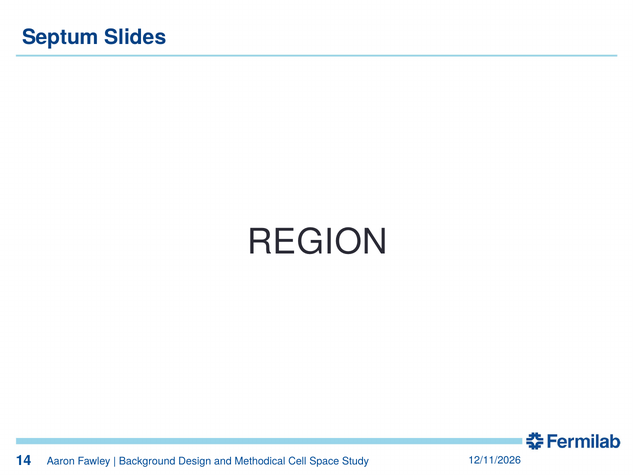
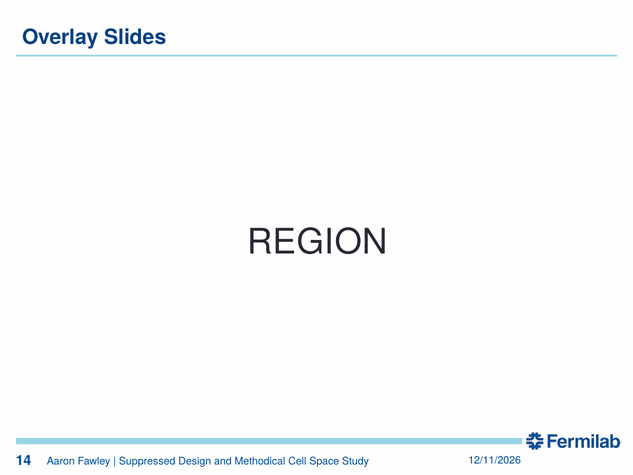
Septum: Septum -> Overlay
Background: Background -> Suppressed
